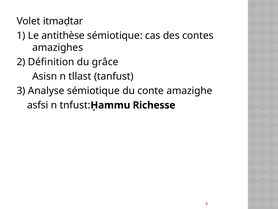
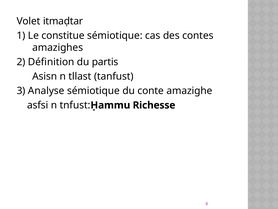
antithèse: antithèse -> constitue
grâce: grâce -> partis
